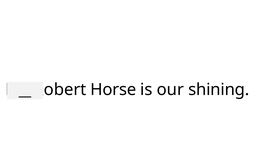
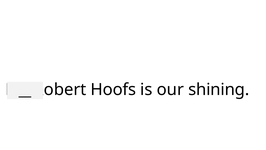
Horse: Horse -> Hoofs
